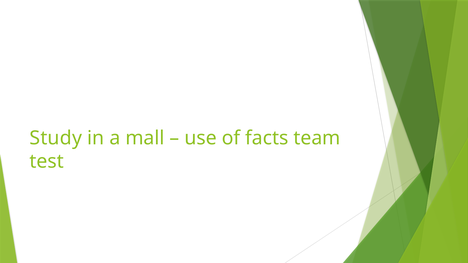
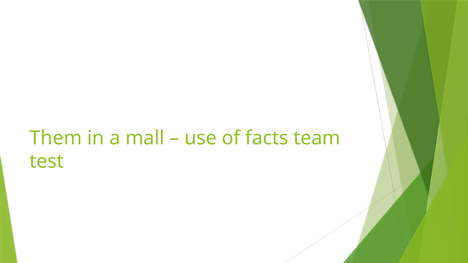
Study: Study -> Them
